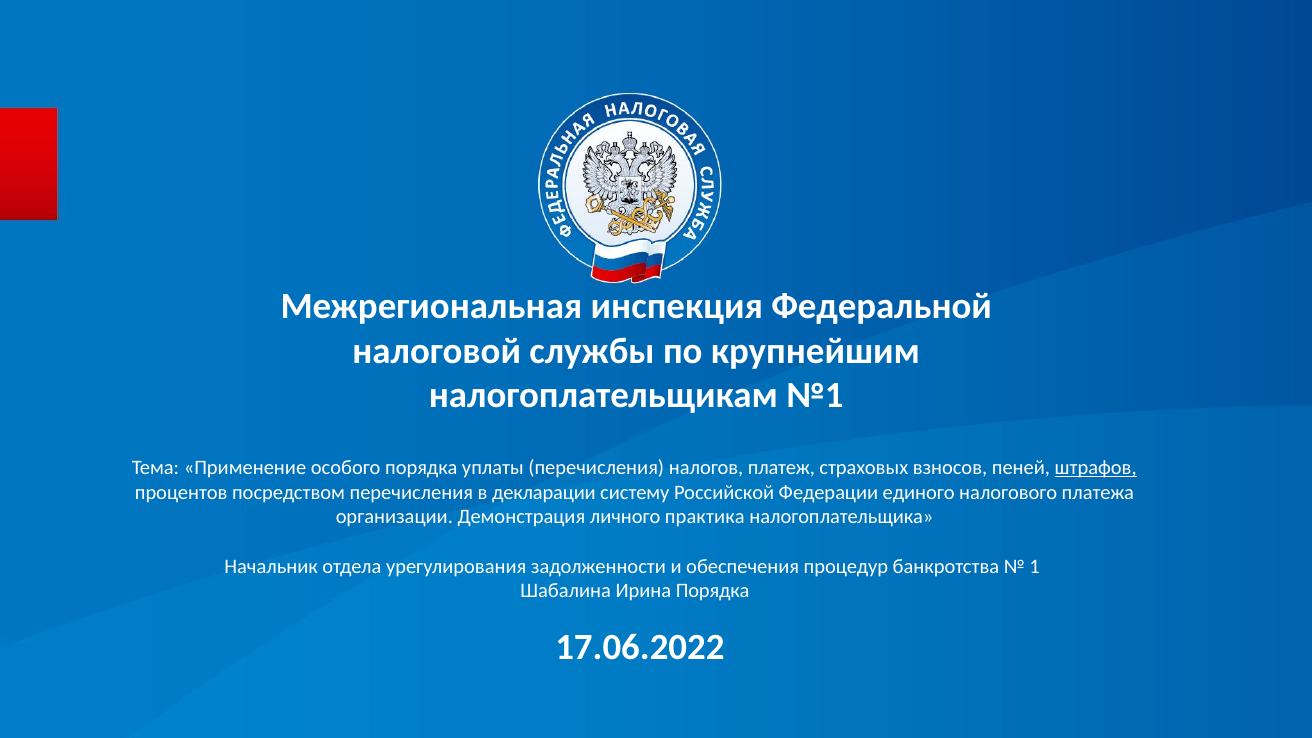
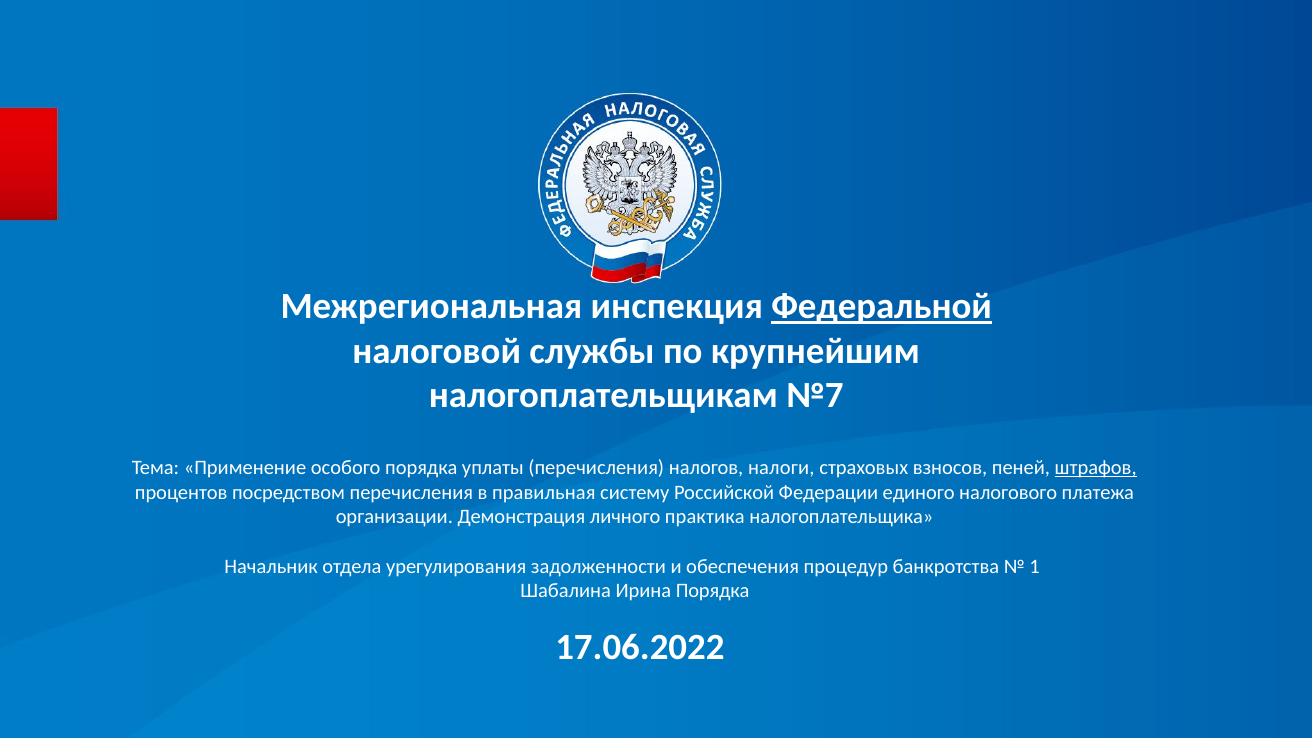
Федеральной underline: none -> present
№1: №1 -> №7
платеж: платеж -> налоги
декларации: декларации -> правильная
